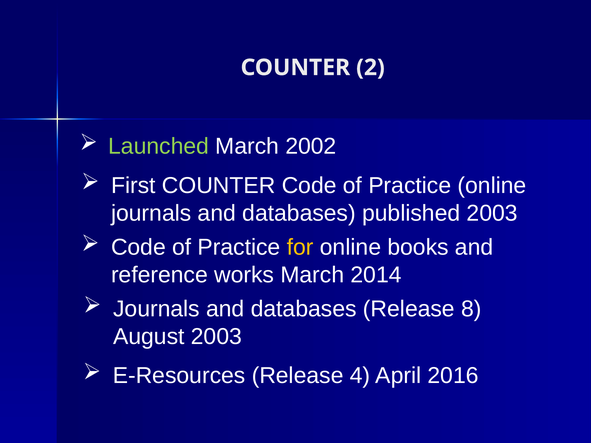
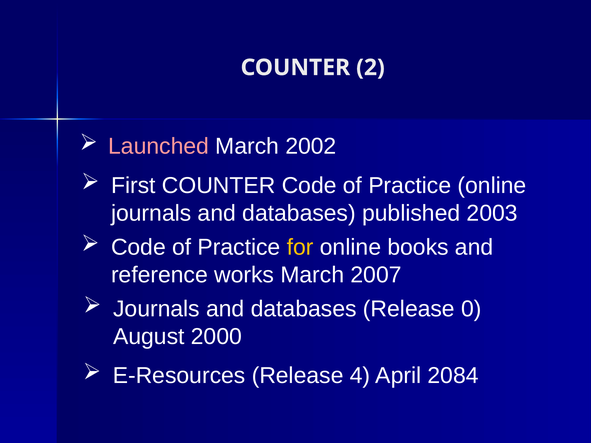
Launched colour: light green -> pink
2014: 2014 -> 2007
8: 8 -> 0
August 2003: 2003 -> 2000
2016: 2016 -> 2084
